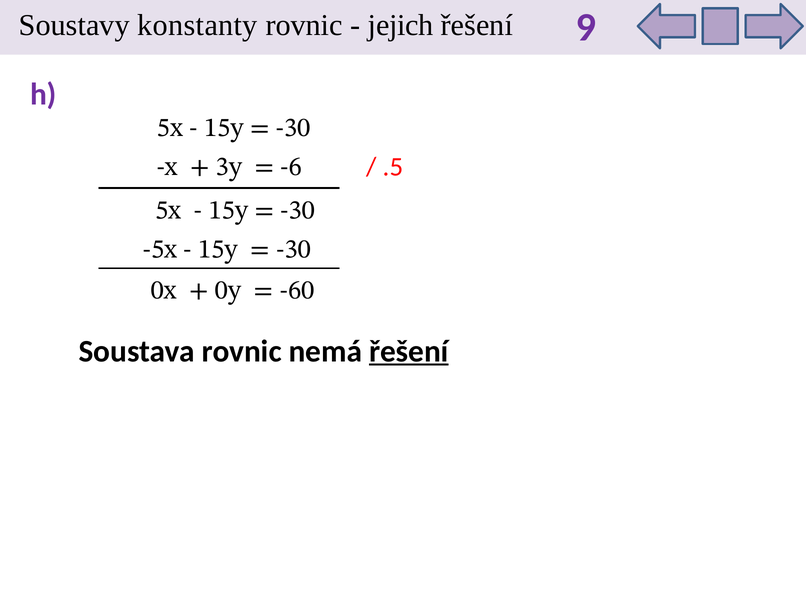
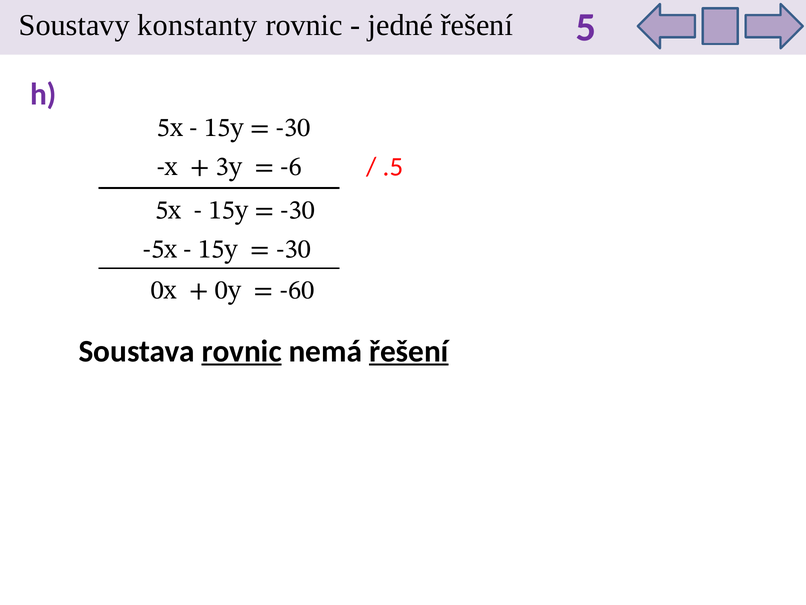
jejich: jejich -> jedné
9: 9 -> 5
rovnic at (242, 351) underline: none -> present
